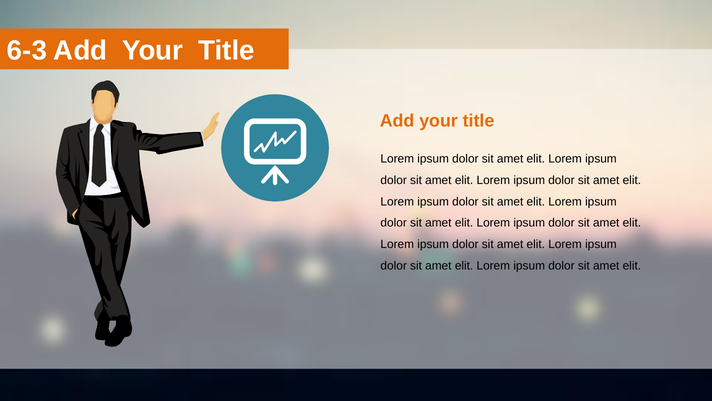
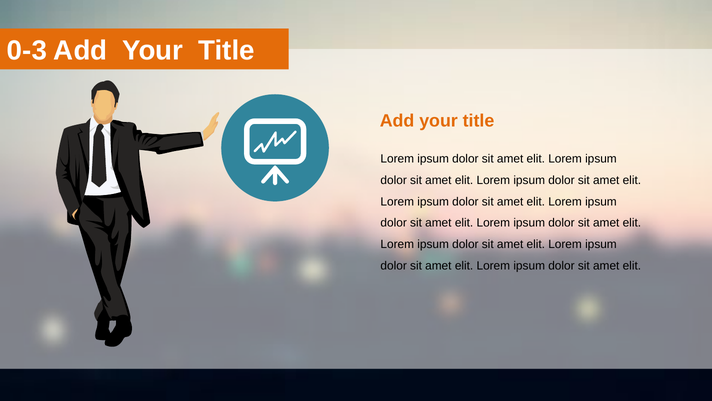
6-3: 6-3 -> 0-3
